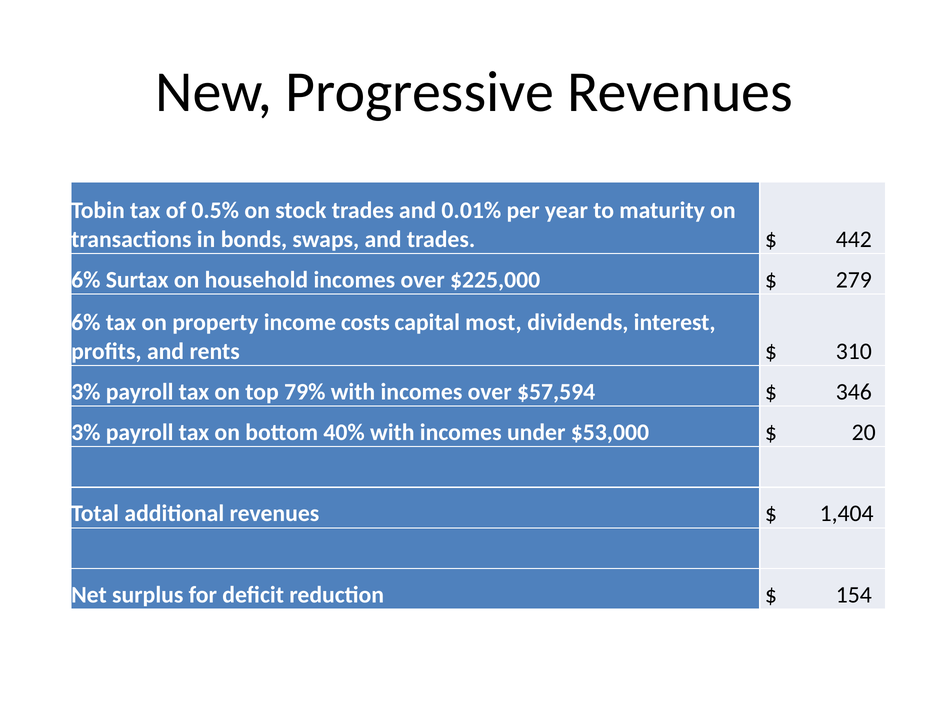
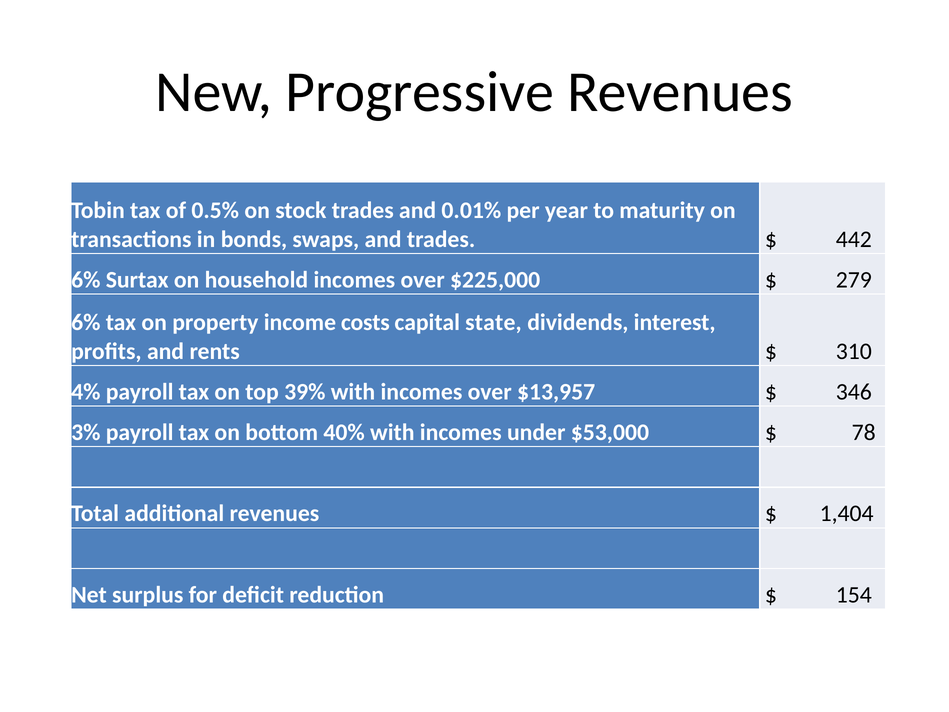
most: most -> state
3% at (86, 392): 3% -> 4%
79%: 79% -> 39%
$57,594: $57,594 -> $13,957
20: 20 -> 78
